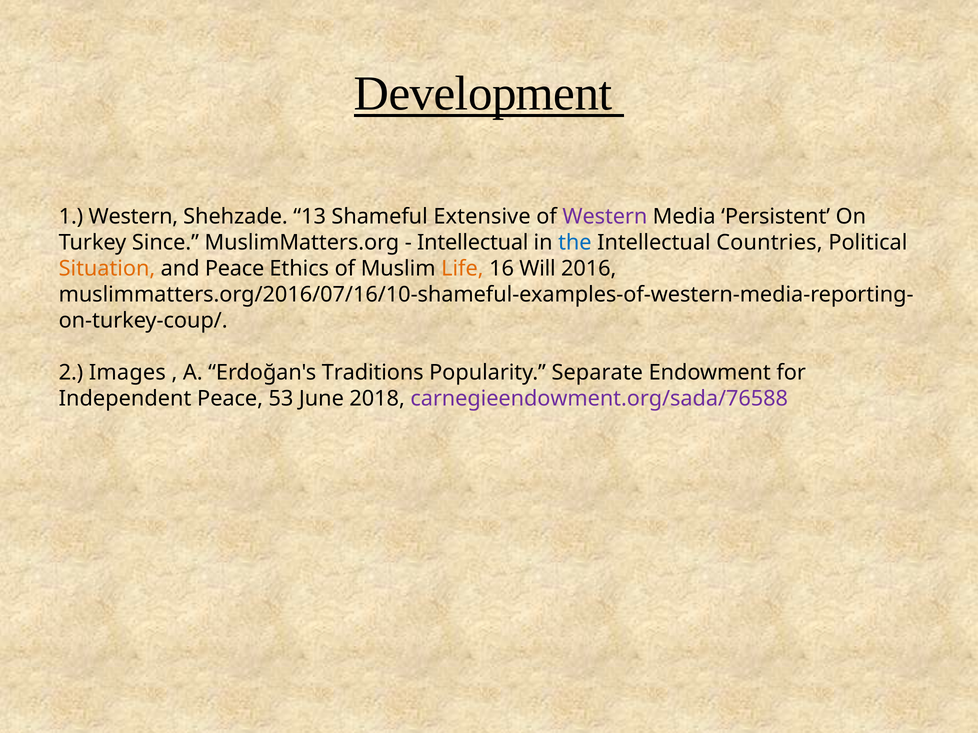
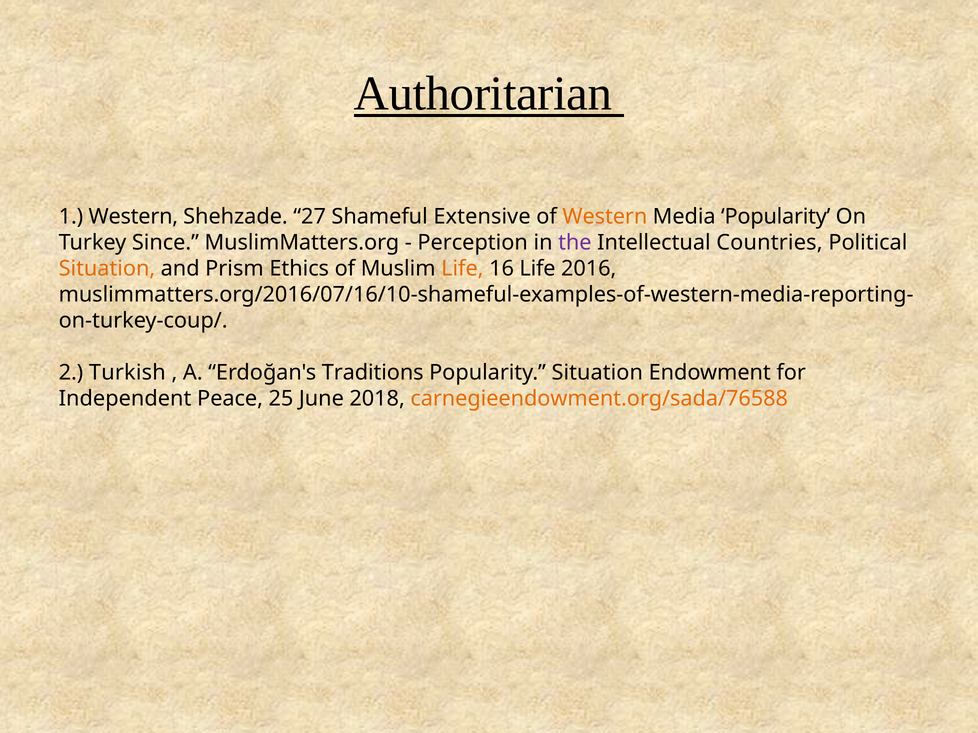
Development: Development -> Authoritarian
13: 13 -> 27
Western at (605, 217) colour: purple -> orange
Media Persistent: Persistent -> Popularity
Intellectual at (473, 243): Intellectual -> Perception
the colour: blue -> purple
and Peace: Peace -> Prism
16 Will: Will -> Life
Images: Images -> Turkish
Popularity Separate: Separate -> Situation
53: 53 -> 25
carnegieendowment.org/sada/76588 colour: purple -> orange
